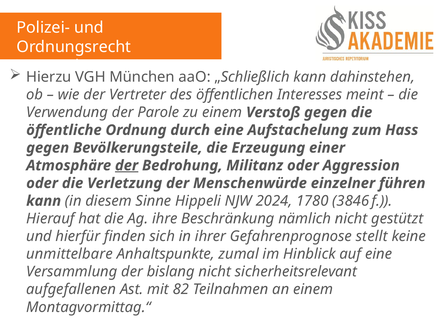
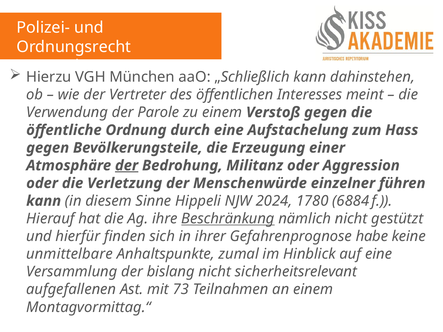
3846: 3846 -> 6884
Beschränkung underline: none -> present
stellt: stellt -> habe
82: 82 -> 73
